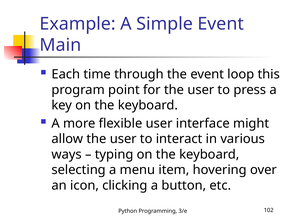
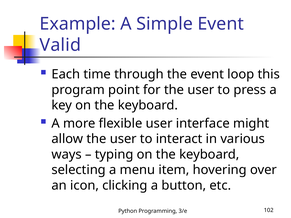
Main: Main -> Valid
